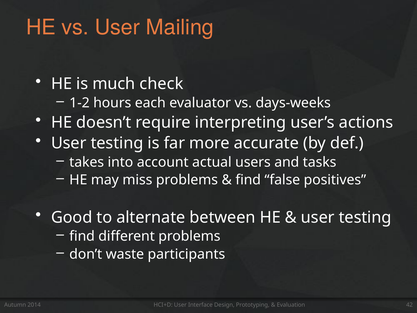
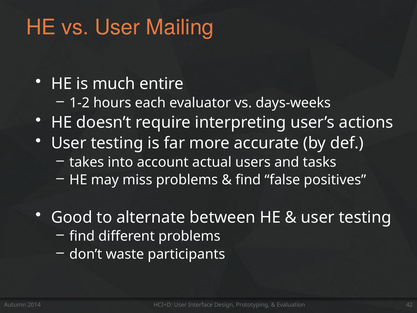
check: check -> entire
